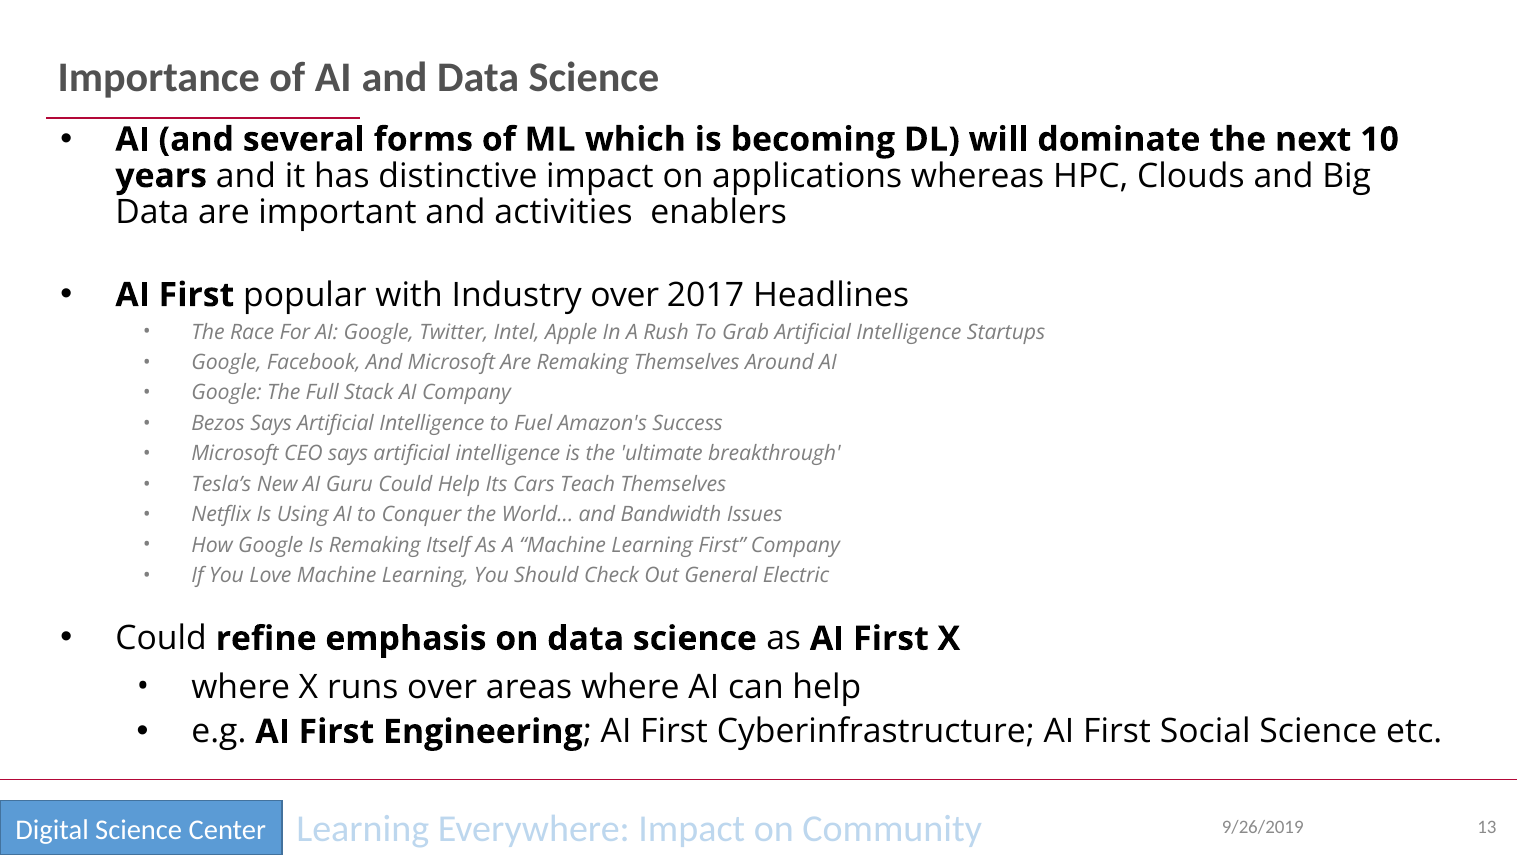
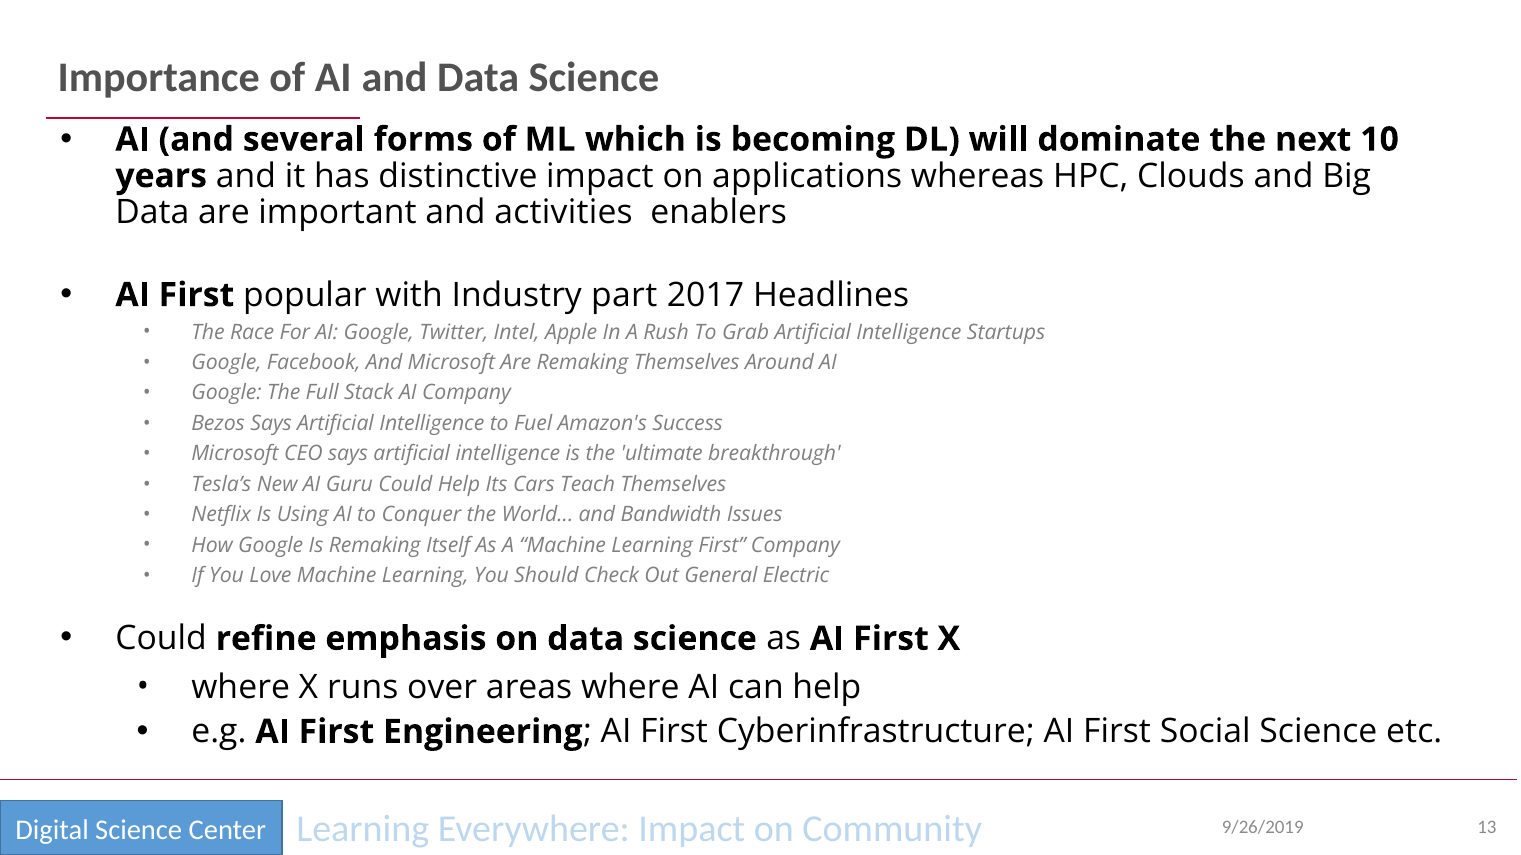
Industry over: over -> part
